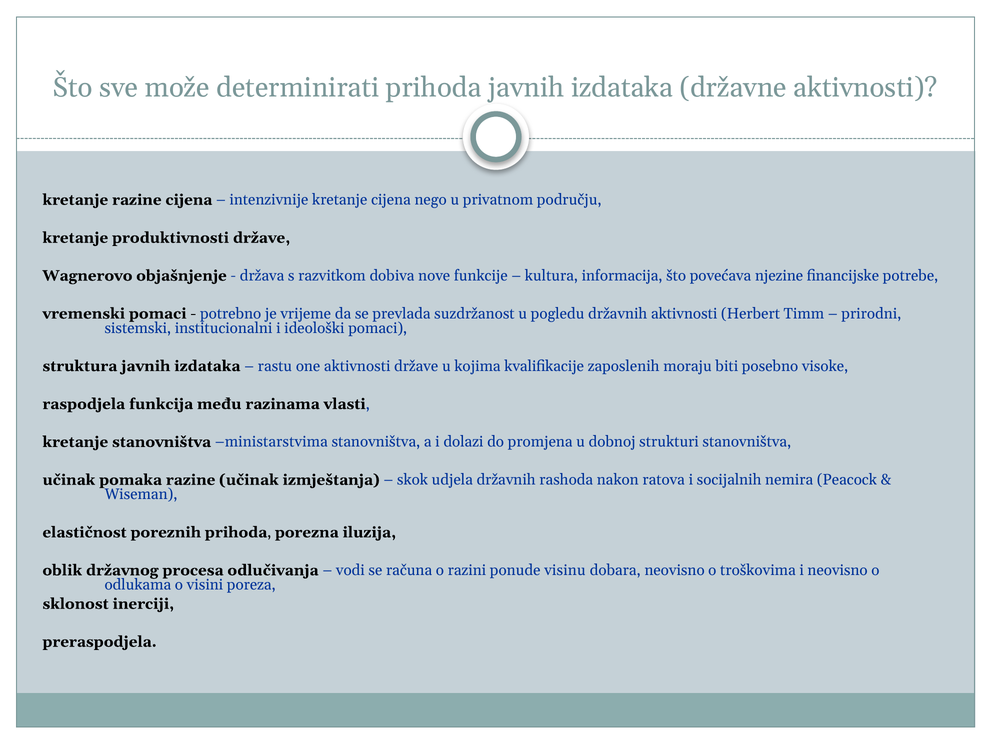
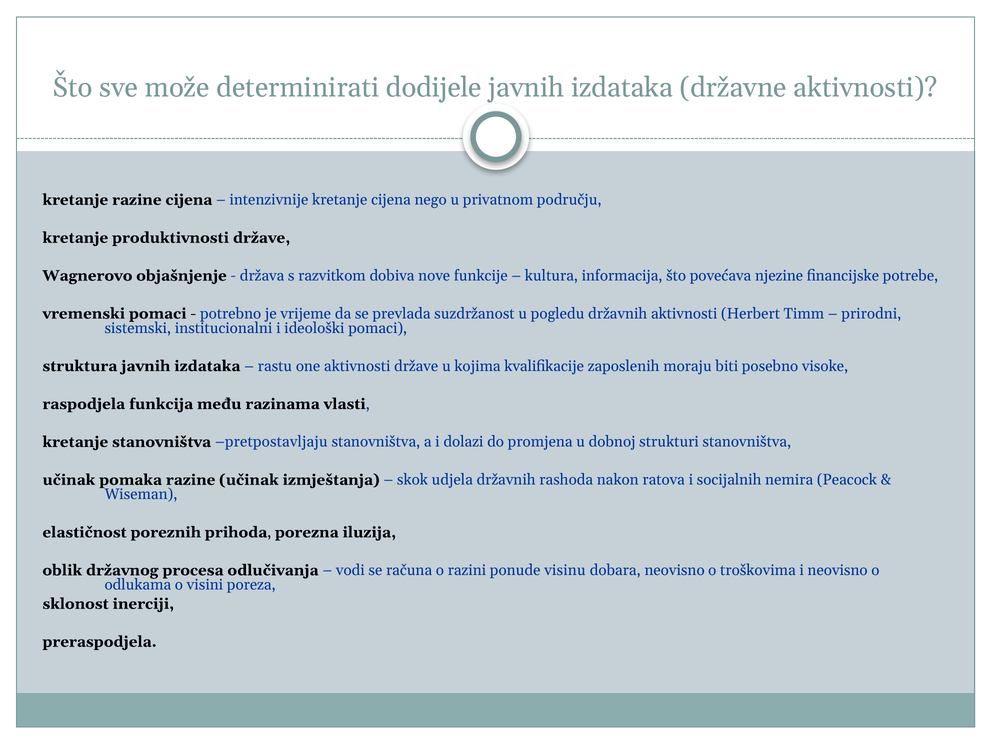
determinirati prihoda: prihoda -> dodijele
ministarstvima: ministarstvima -> pretpostavljaju
